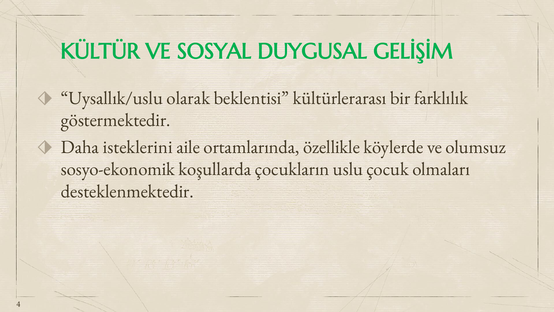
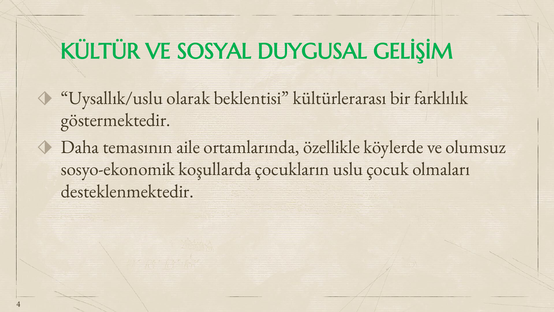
isteklerini: isteklerini -> temasının
